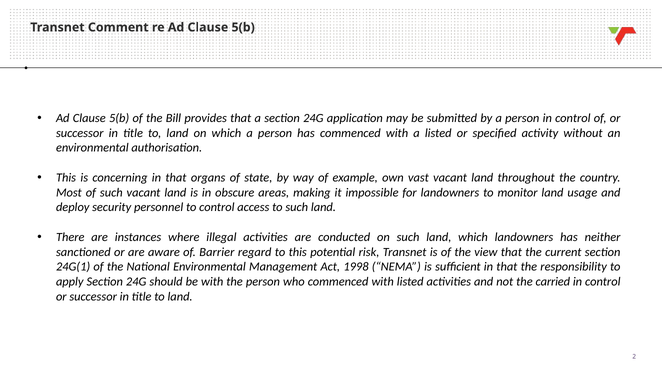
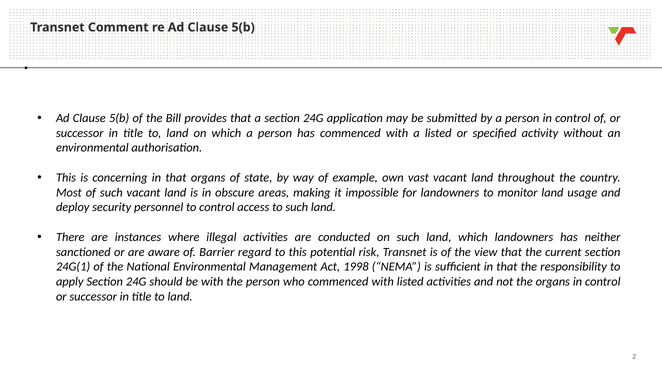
the carried: carried -> organs
